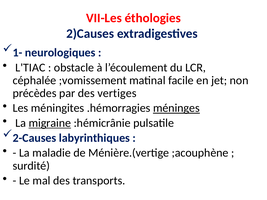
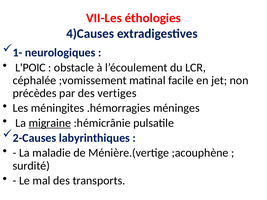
2)Causes: 2)Causes -> 4)Causes
L'TIAC: L'TIAC -> L'POIC
méninges underline: present -> none
